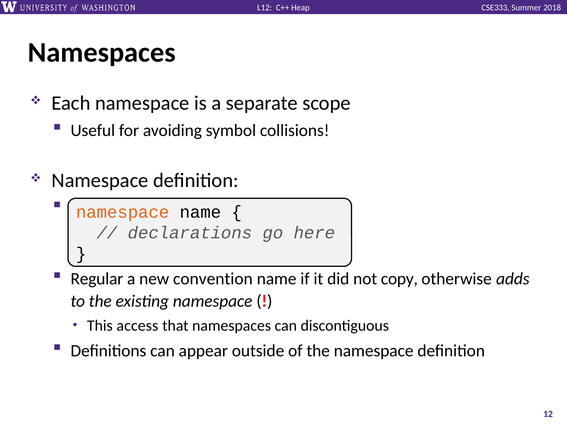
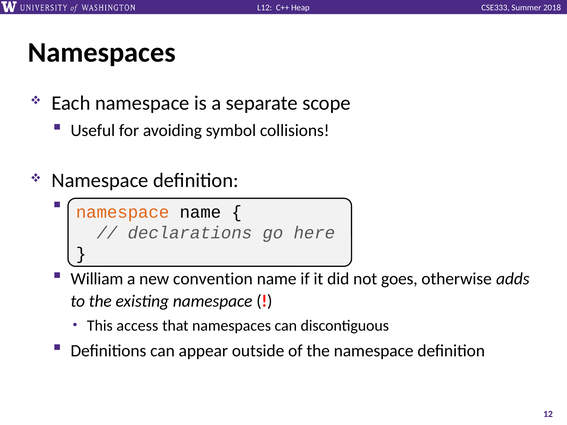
Regular: Regular -> William
copy: copy -> goes
